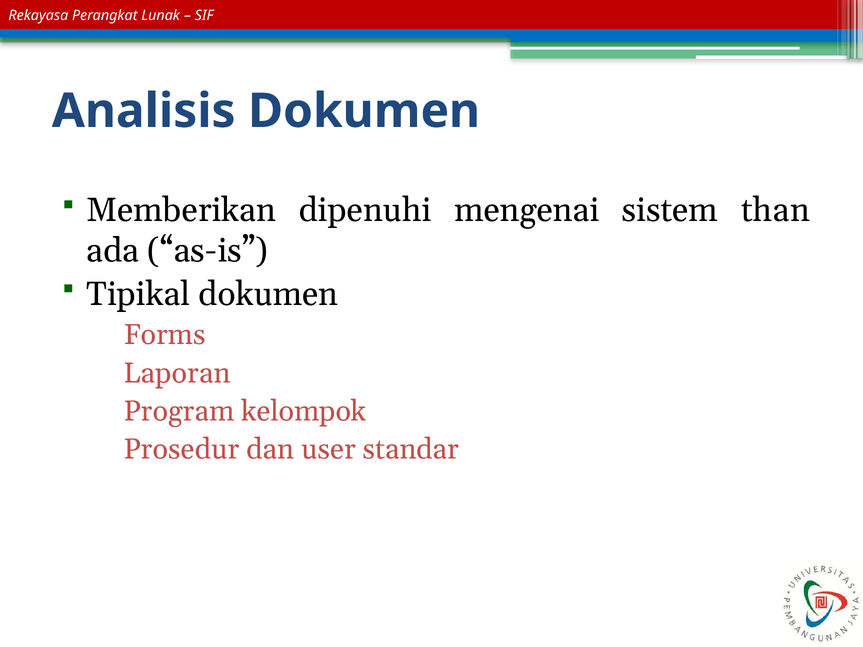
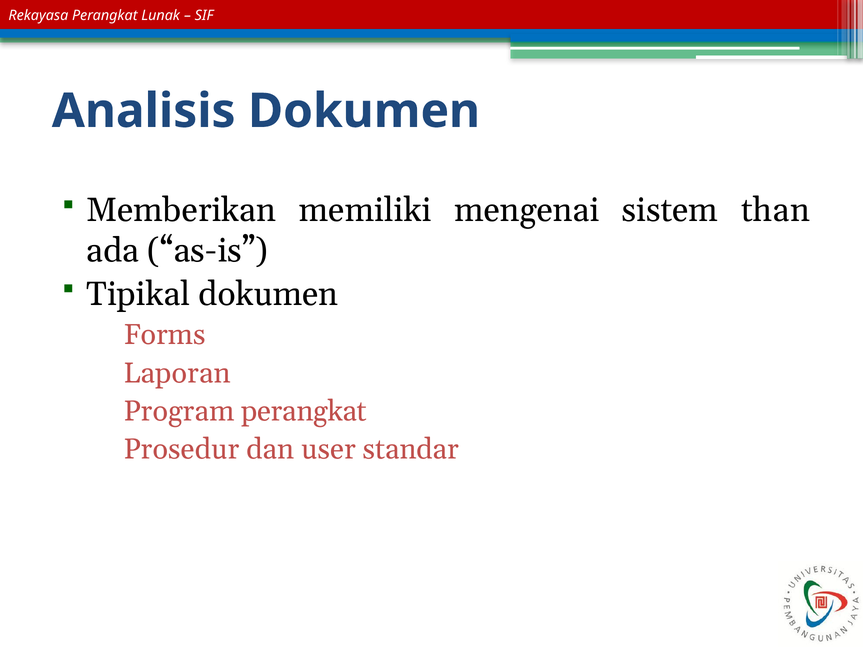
dipenuhi: dipenuhi -> memiliki
Program kelompok: kelompok -> perangkat
